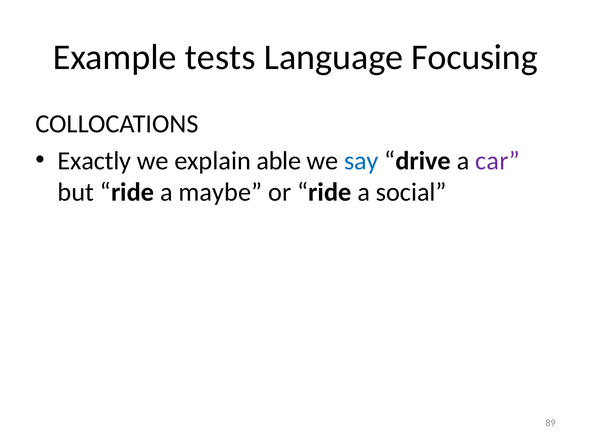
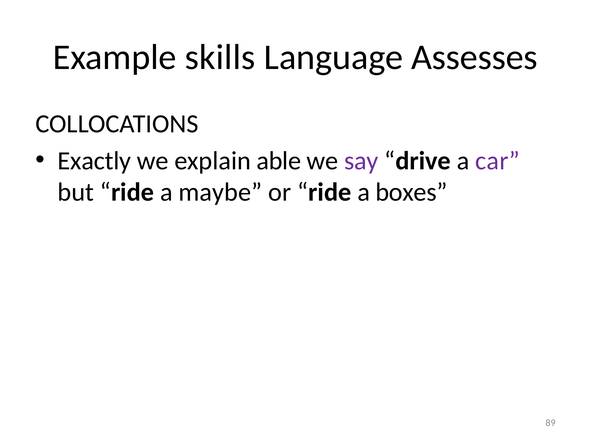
tests: tests -> skills
Focusing: Focusing -> Assesses
say colour: blue -> purple
social: social -> boxes
